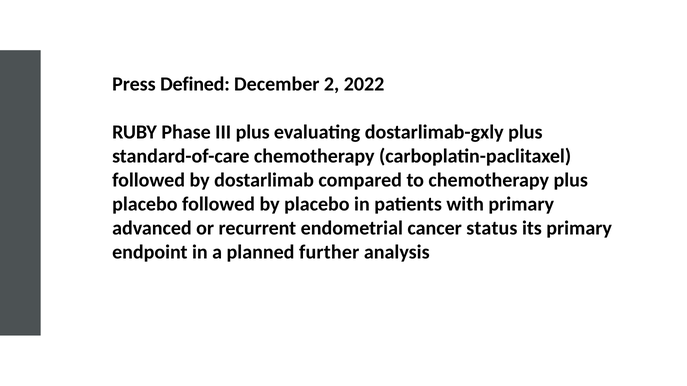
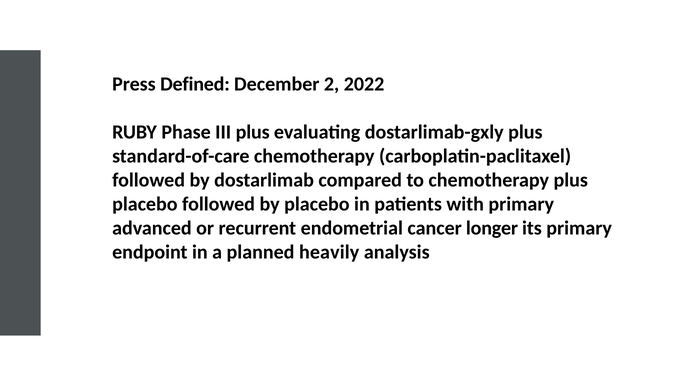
status: status -> longer
further: further -> heavily
